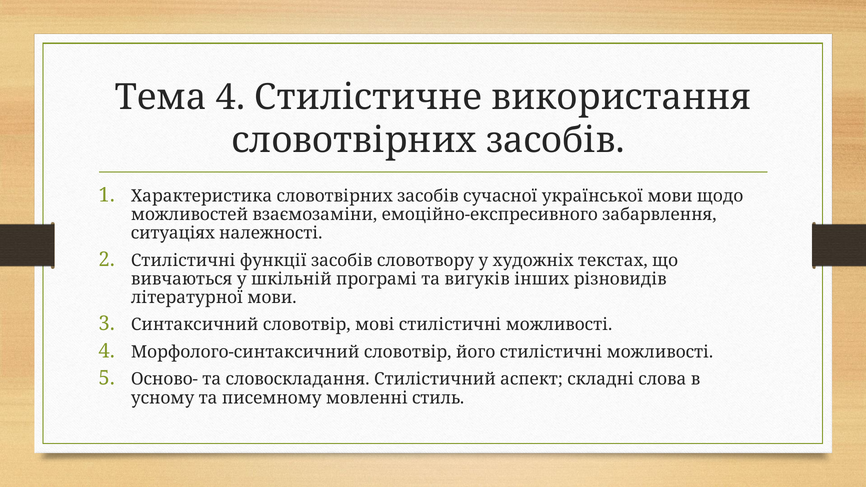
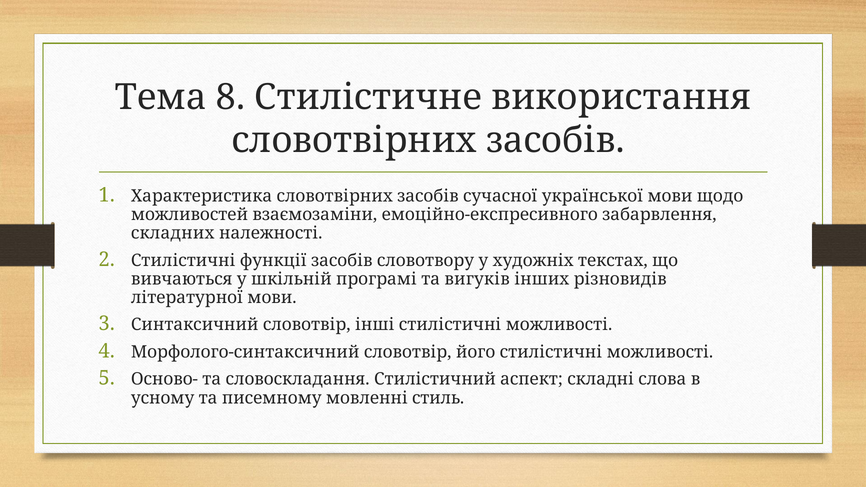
Тема 4: 4 -> 8
ситуаціях: ситуаціях -> складних
мові: мові -> інші
